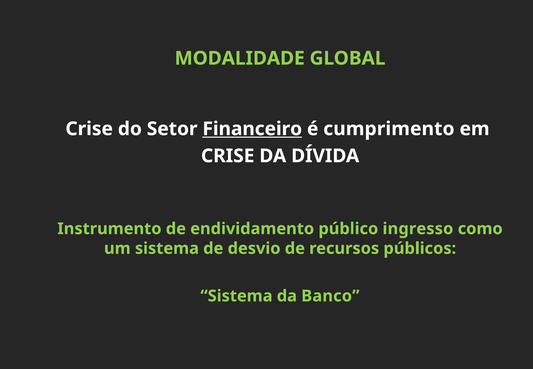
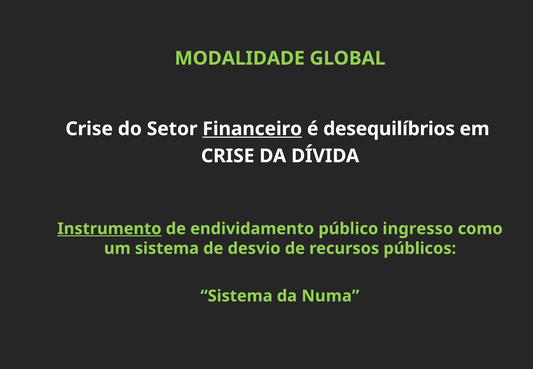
cumprimento: cumprimento -> desequilíbrios
Instrumento underline: none -> present
Banco: Banco -> Numa
